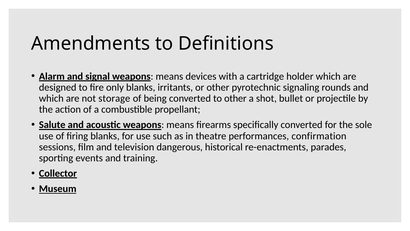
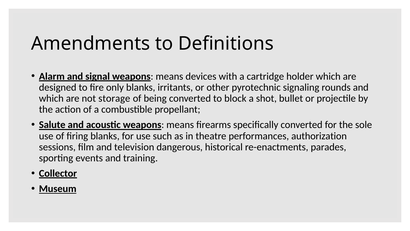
to other: other -> block
confirmation: confirmation -> authorization
